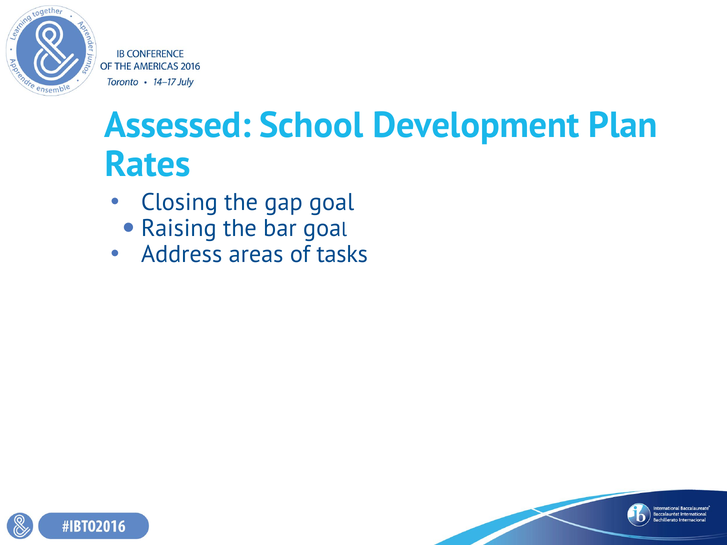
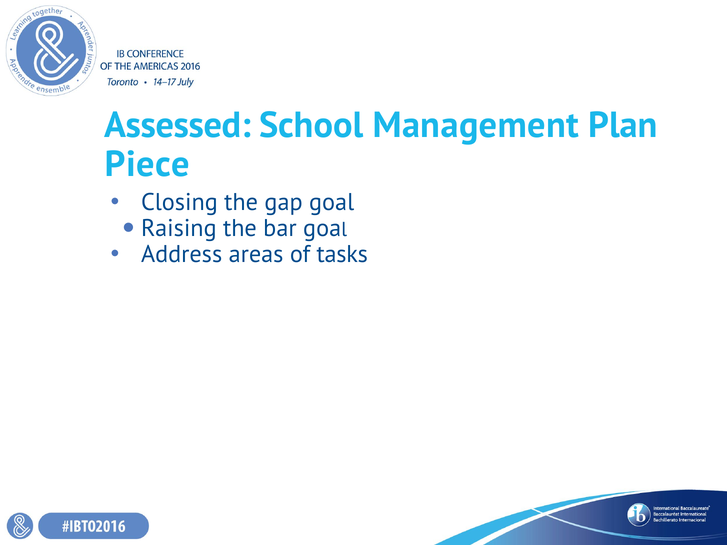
Development: Development -> Management
Rates: Rates -> Piece
